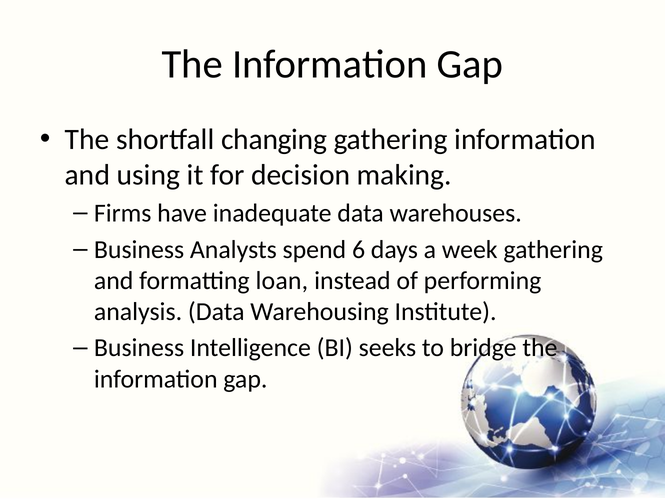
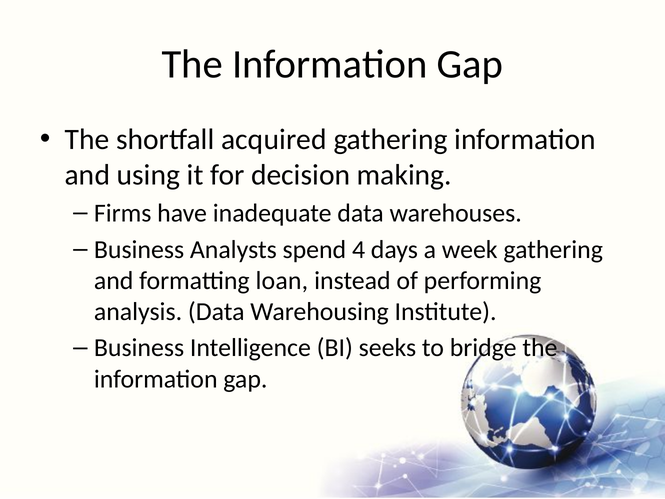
changing: changing -> acquired
6: 6 -> 4
